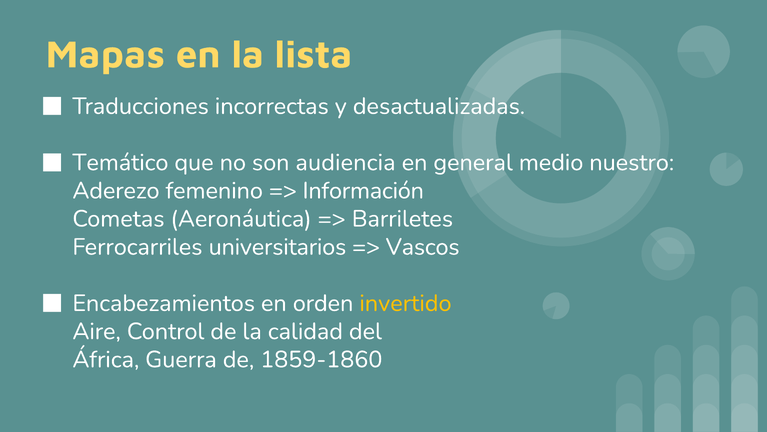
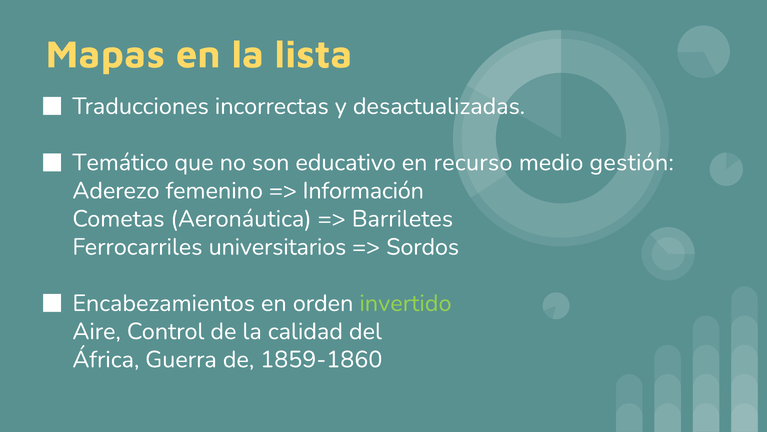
audiencia: audiencia -> educativo
general: general -> recurso
nuestro: nuestro -> gestión
Vascos: Vascos -> Sordos
invertido colour: yellow -> light green
